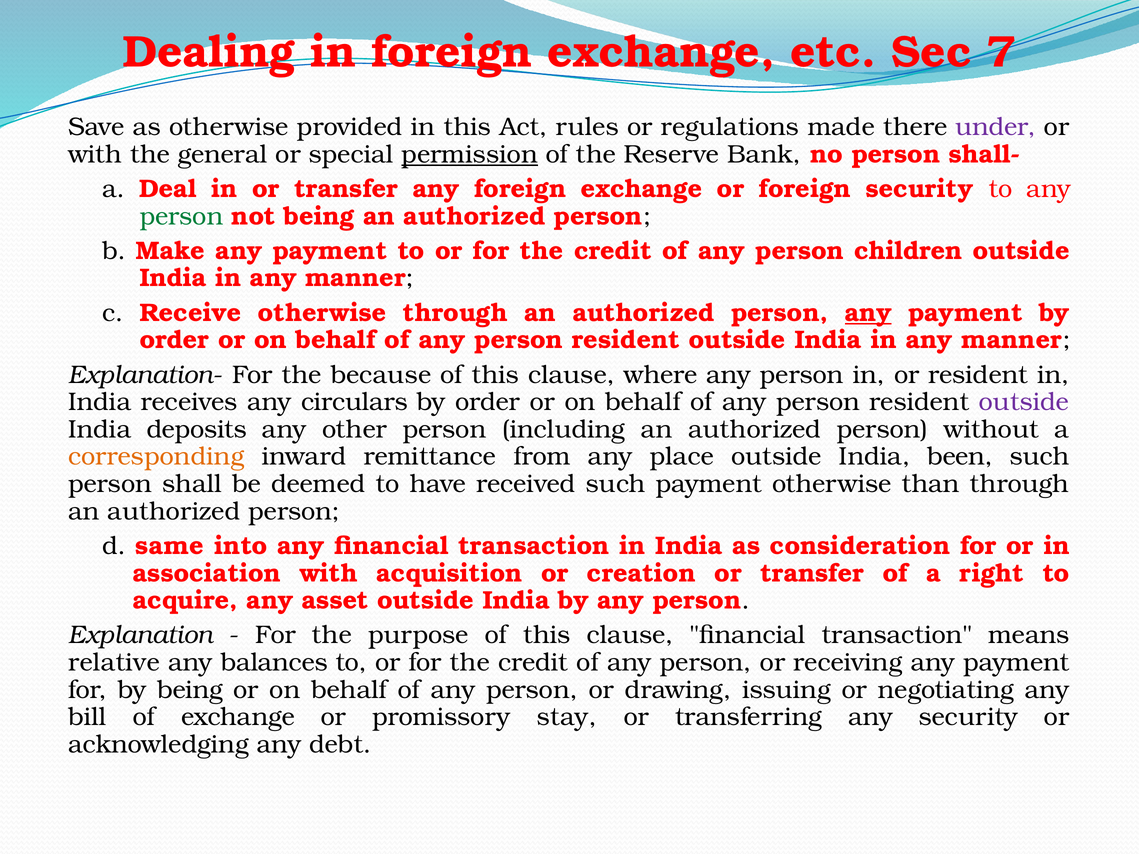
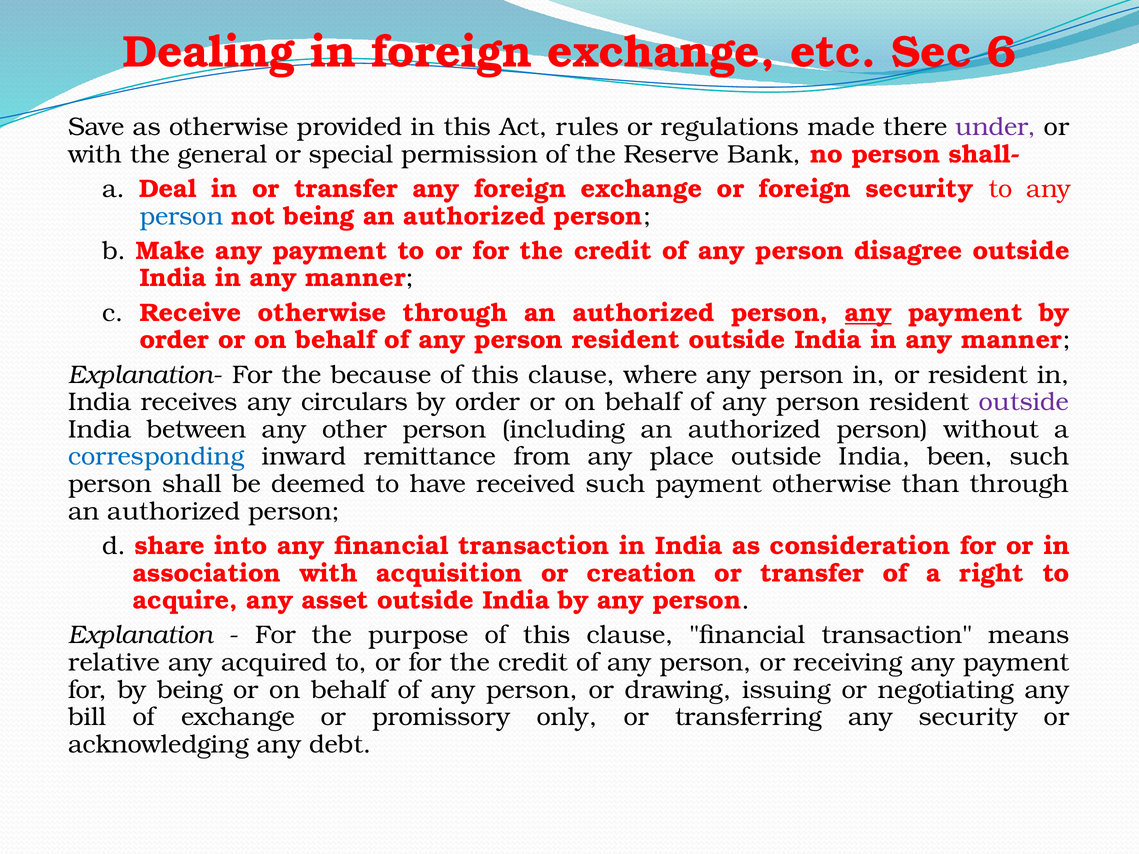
7: 7 -> 6
permission underline: present -> none
person at (181, 216) colour: green -> blue
children: children -> disagree
deposits: deposits -> between
corresponding colour: orange -> blue
same: same -> share
balances: balances -> acquired
stay: stay -> only
